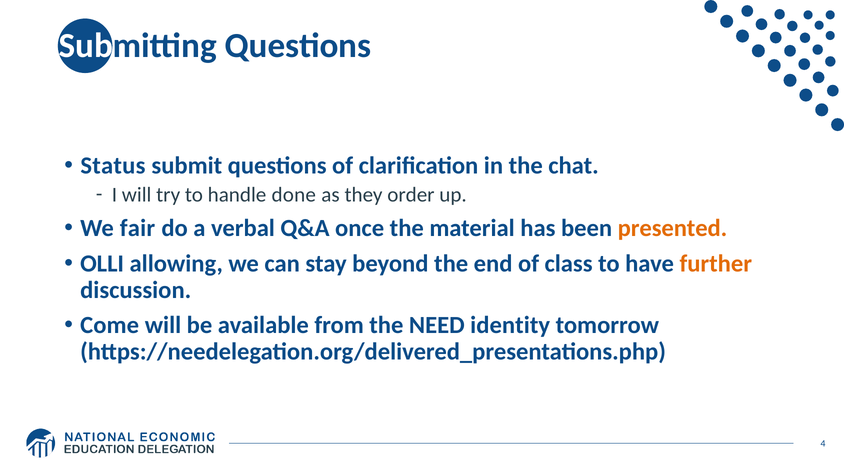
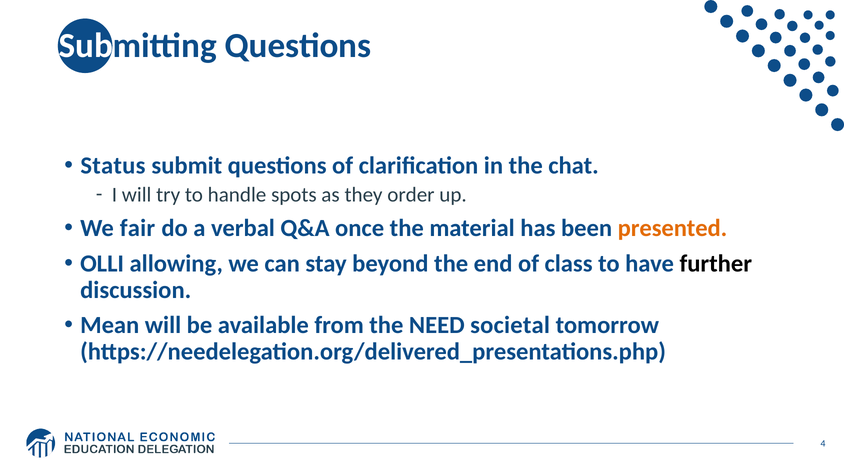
done: done -> spots
further colour: orange -> black
Come: Come -> Mean
identity: identity -> societal
